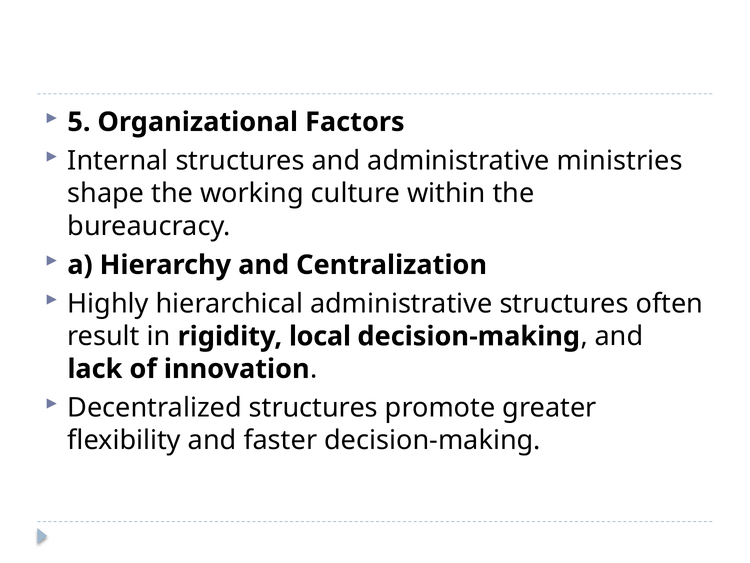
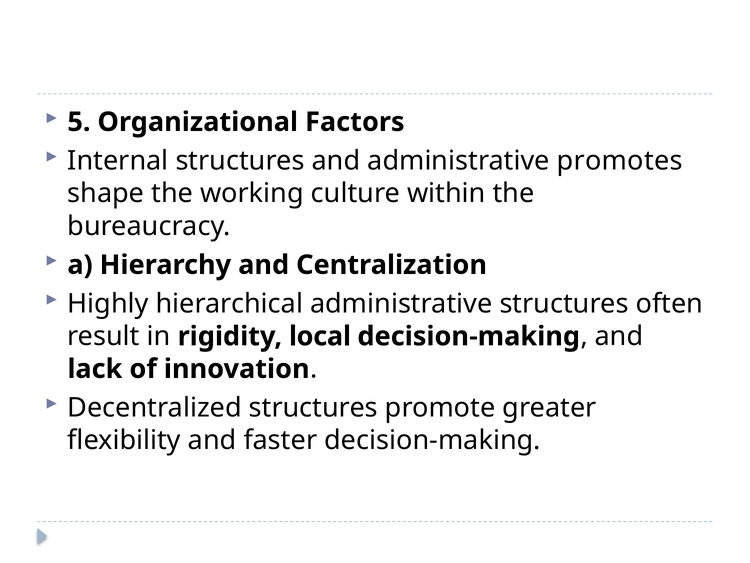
ministries: ministries -> promotes
